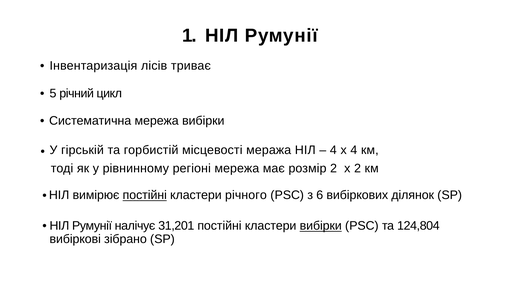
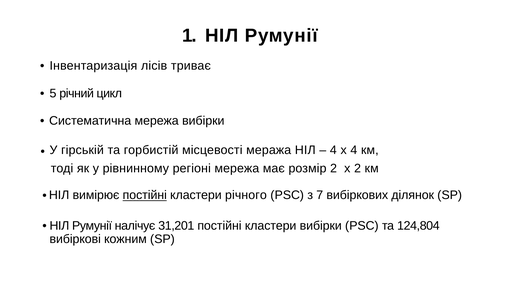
6: 6 -> 7
вибірки at (321, 226) underline: present -> none
зібрано: зібрано -> кожним
